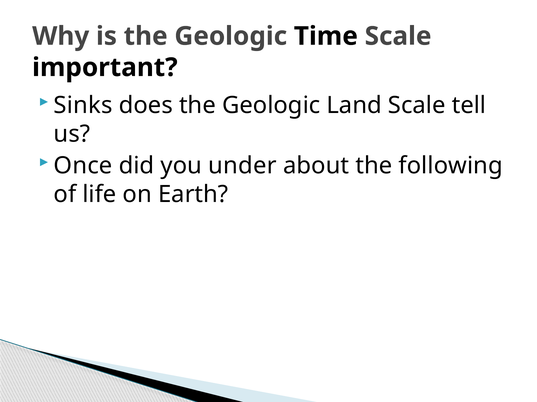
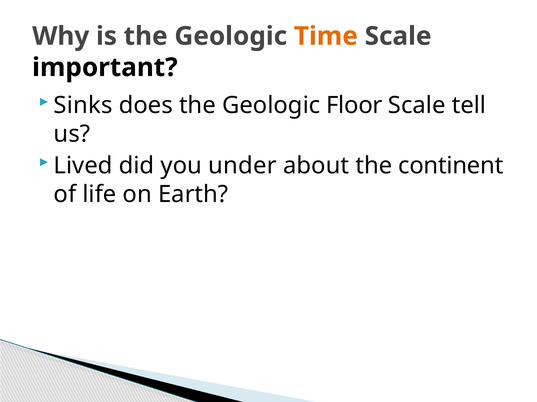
Time colour: black -> orange
Land: Land -> Floor
Once: Once -> Lived
following: following -> continent
